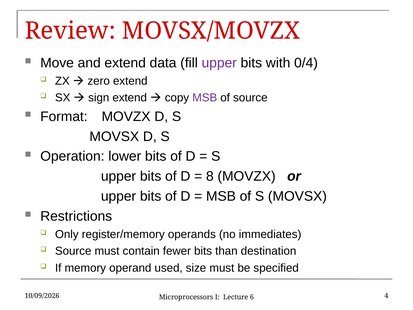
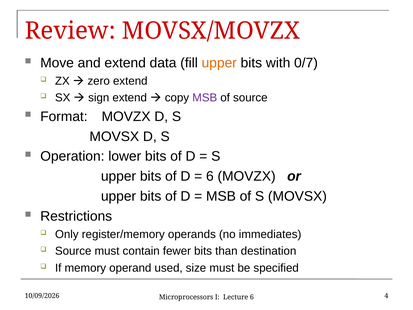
upper at (219, 63) colour: purple -> orange
0/4: 0/4 -> 0/7
8 at (210, 176): 8 -> 6
